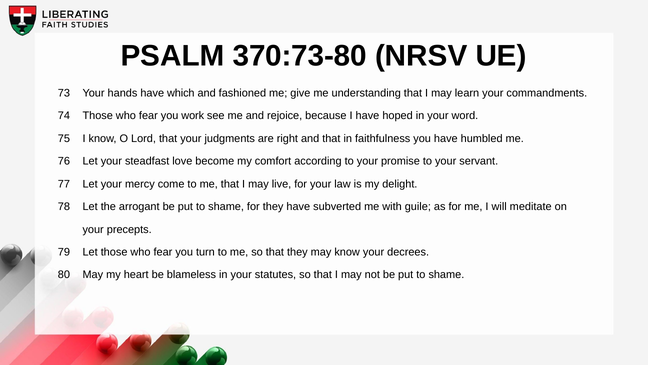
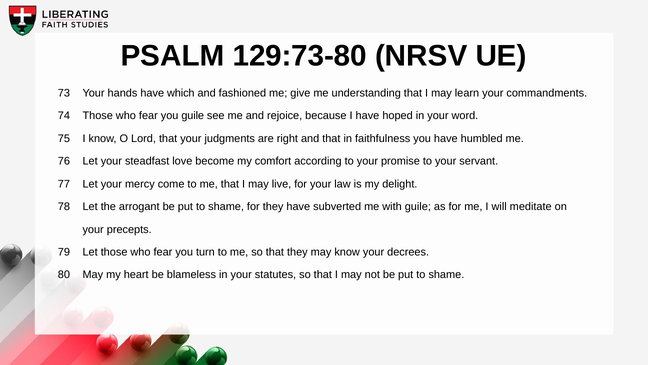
370:73-80: 370:73-80 -> 129:73-80
you work: work -> guile
